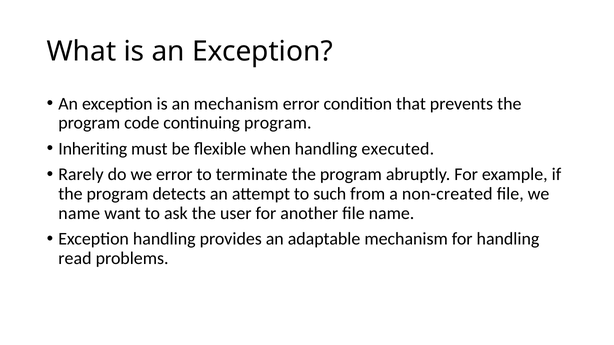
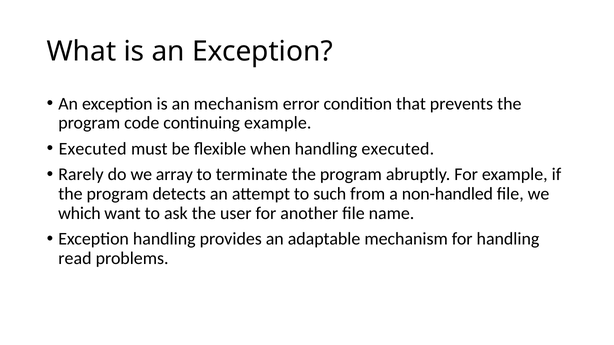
continuing program: program -> example
Inheriting at (93, 149): Inheriting -> Executed
we error: error -> array
non-created: non-created -> non-handled
name at (79, 213): name -> which
